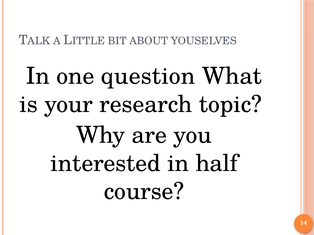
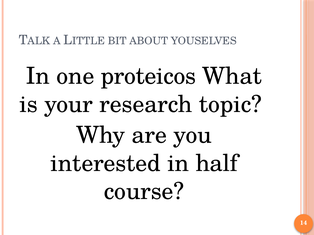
question: question -> proteicos
